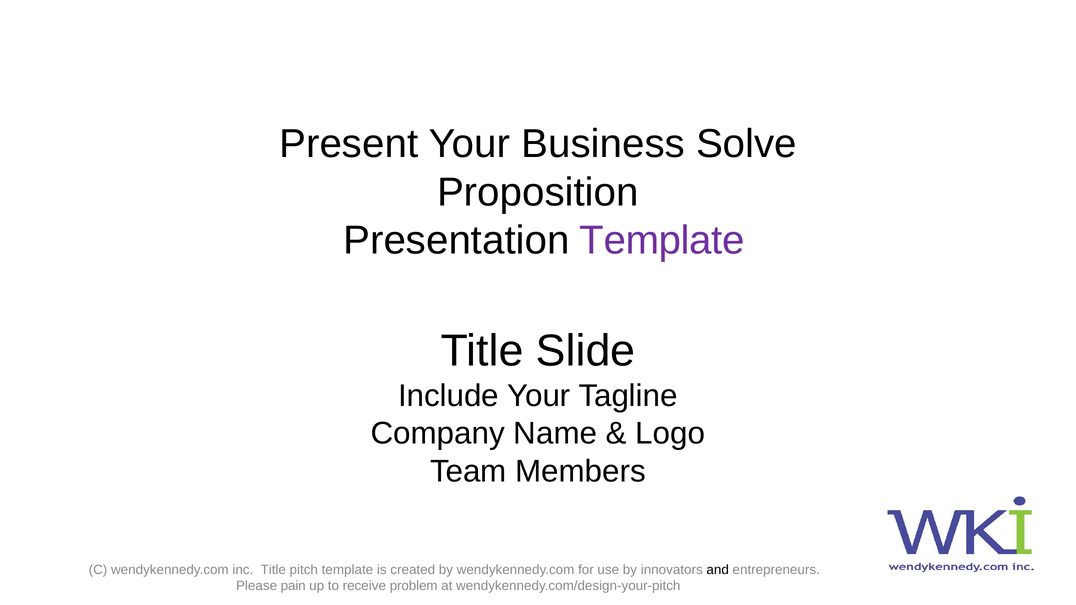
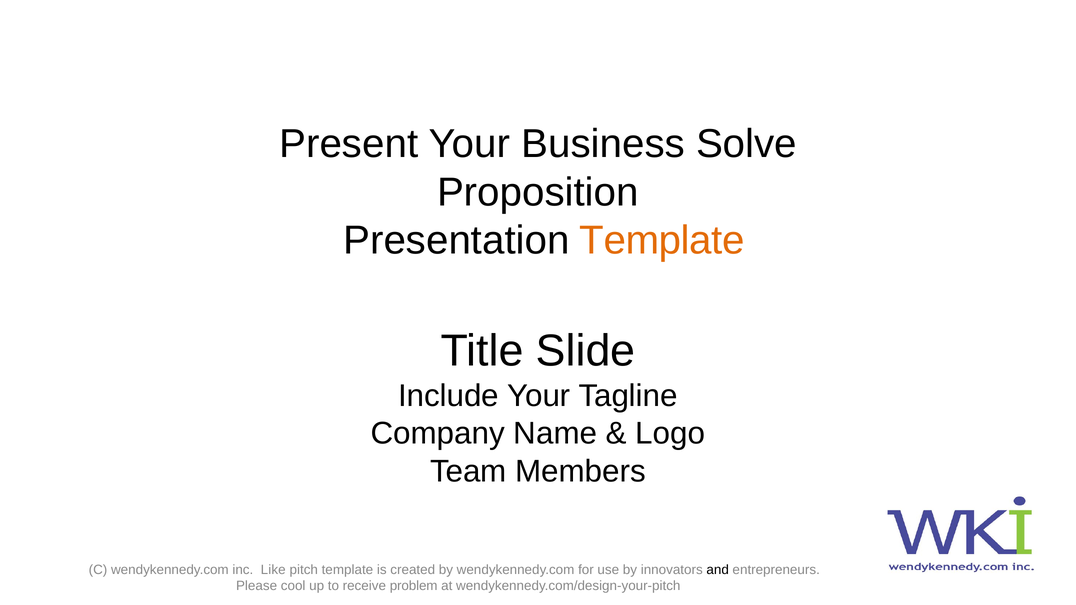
Template at (662, 241) colour: purple -> orange
inc Title: Title -> Like
pain: pain -> cool
